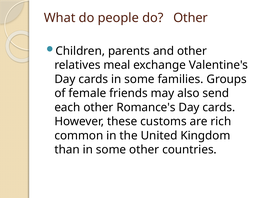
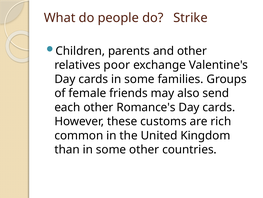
do Other: Other -> Strike
meal: meal -> poor
